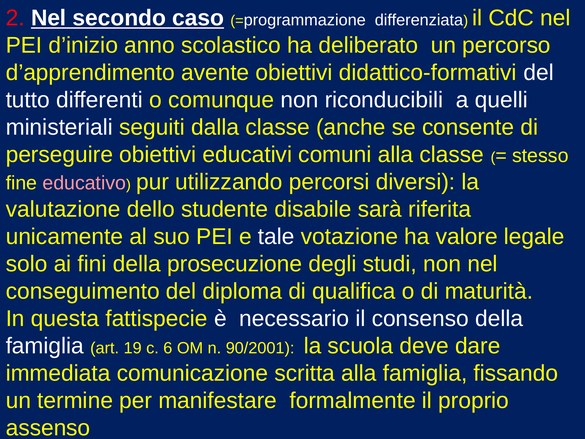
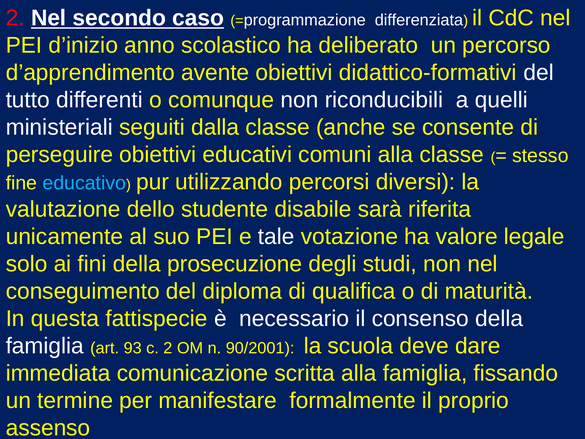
educativo colour: pink -> light blue
19: 19 -> 93
c 6: 6 -> 2
